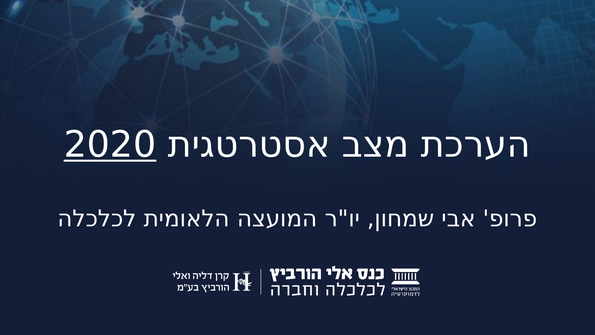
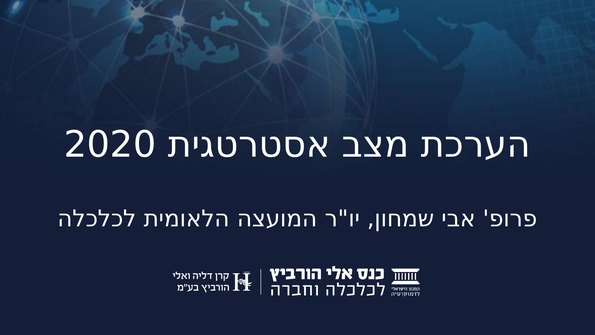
2020 underline: present -> none
